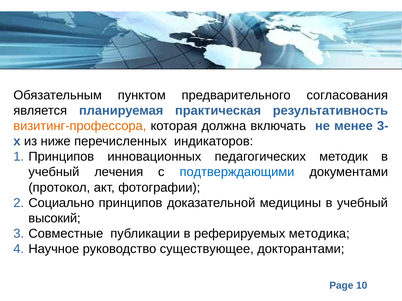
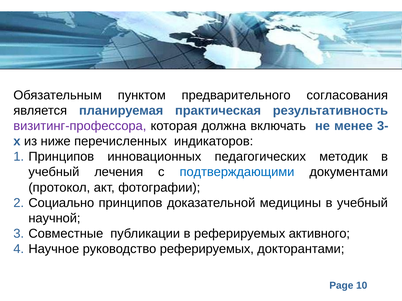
визитинг-профессора colour: orange -> purple
высокий: высокий -> научной
методика: методика -> активного
руководство существующее: существующее -> реферируемых
